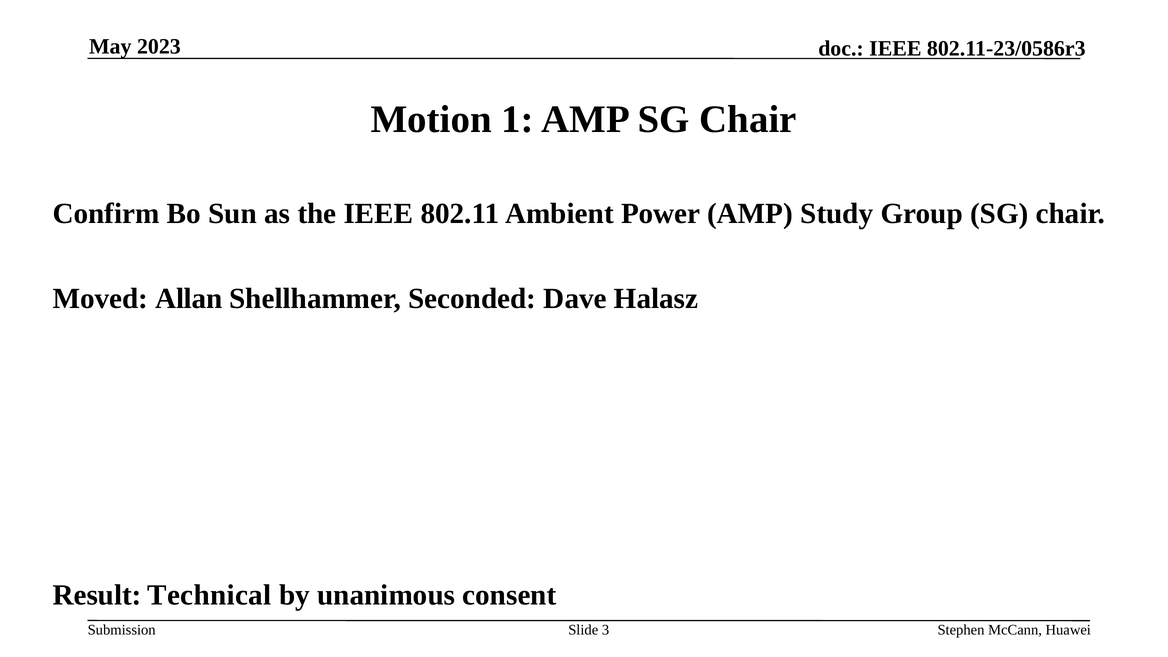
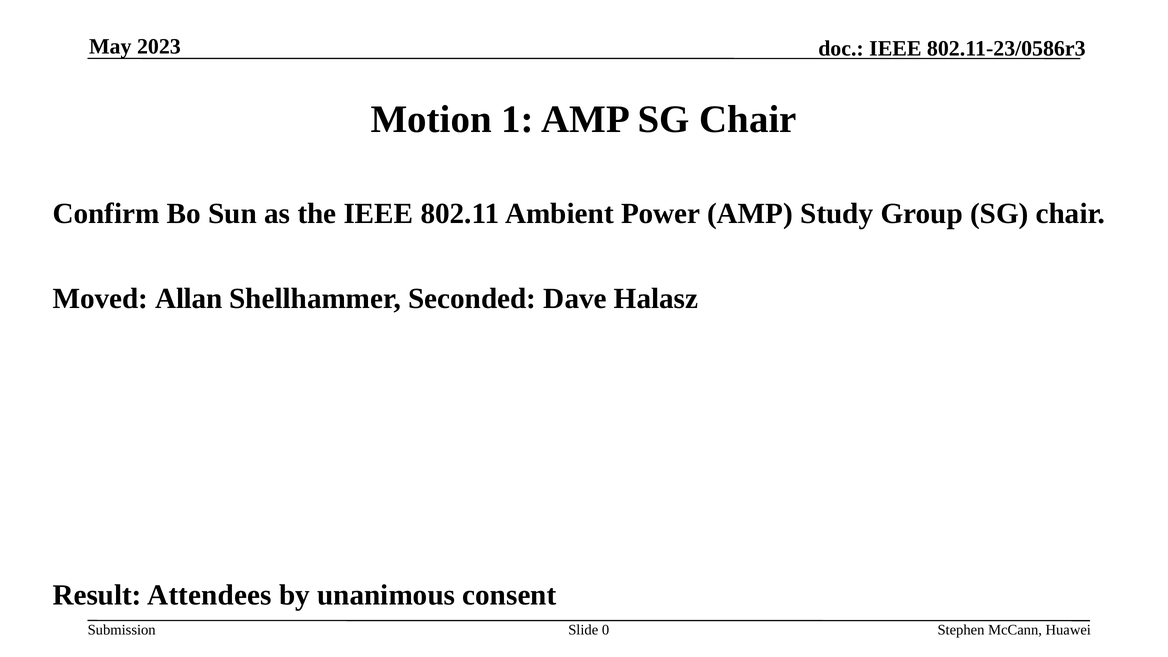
Technical: Technical -> Attendees
3: 3 -> 0
